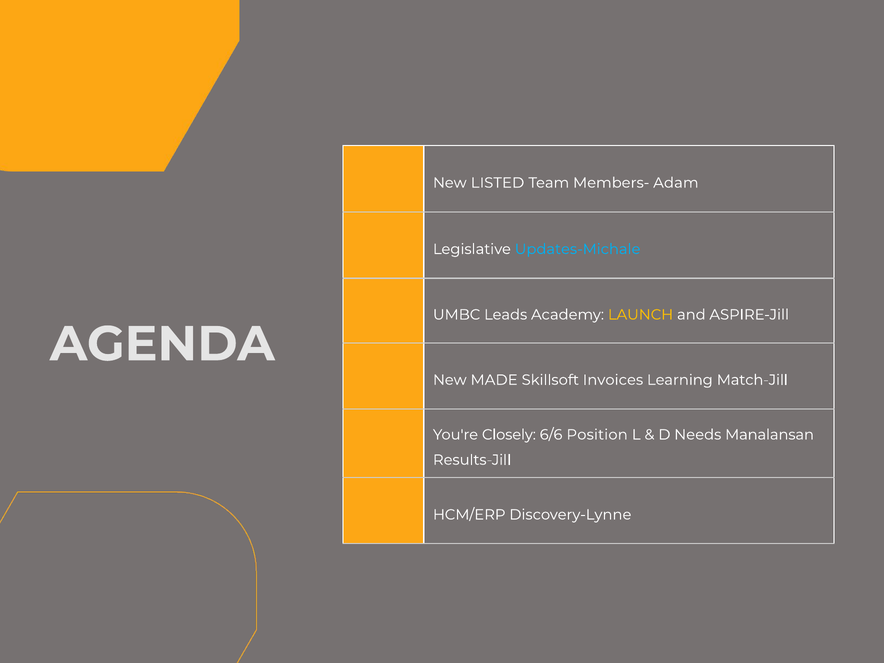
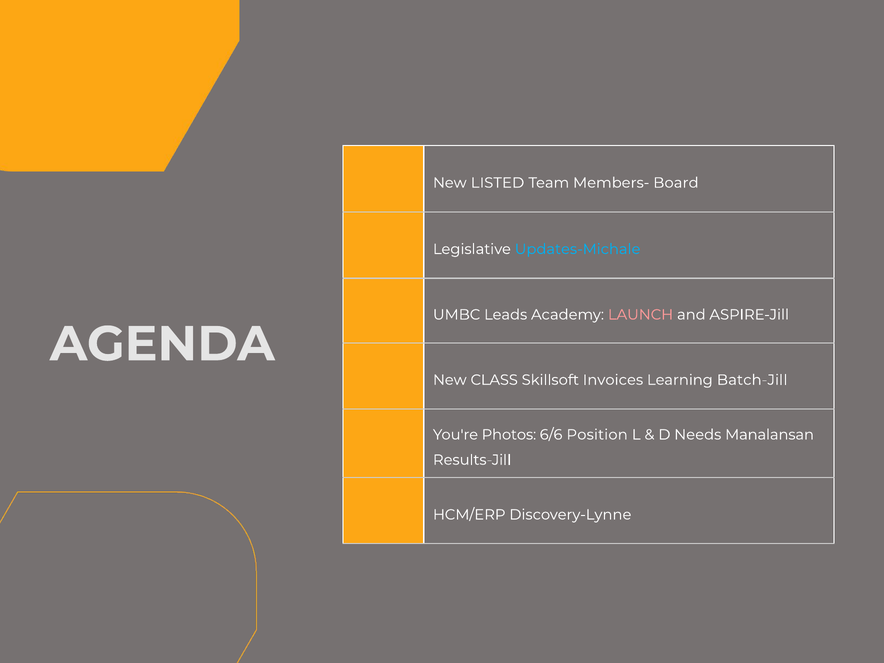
Adam: Adam -> Board
LAUNCH colour: yellow -> pink
MADE: MADE -> CLASS
Match-Jill: Match-Jill -> Batch-Jill
Closely: Closely -> Photos
